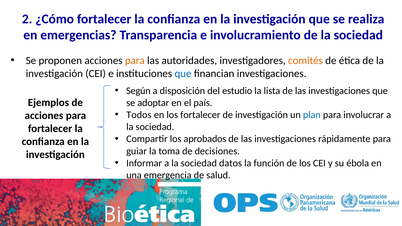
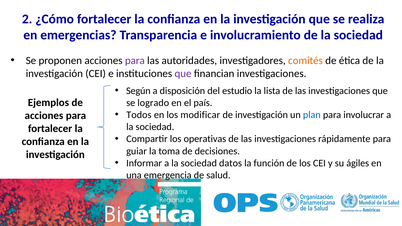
para at (135, 61) colour: orange -> purple
que at (183, 74) colour: blue -> purple
adoptar: adoptar -> logrado
fortalecer: fortalecer -> modificar
aprobados: aprobados -> operativas
ébola: ébola -> ágiles
